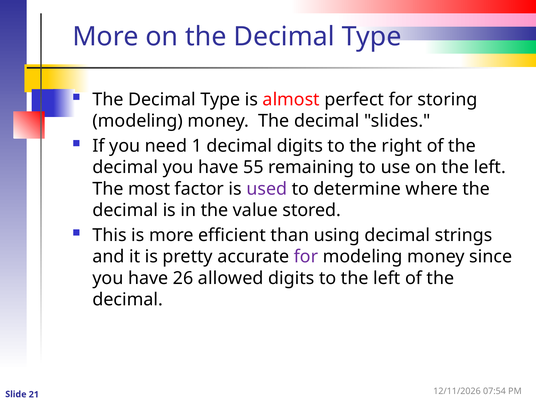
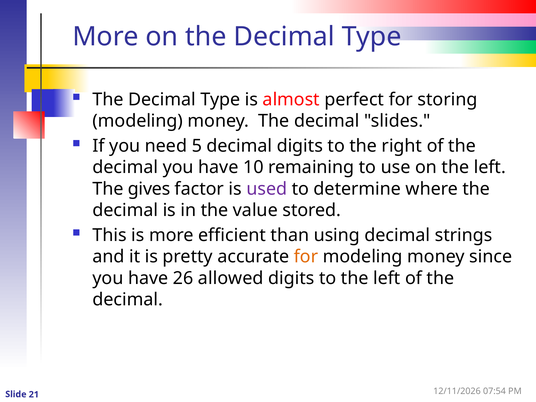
1: 1 -> 5
55: 55 -> 10
most: most -> gives
for at (306, 257) colour: purple -> orange
